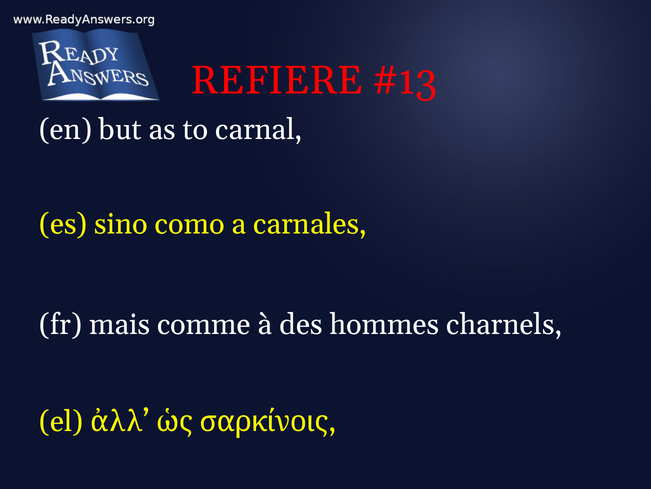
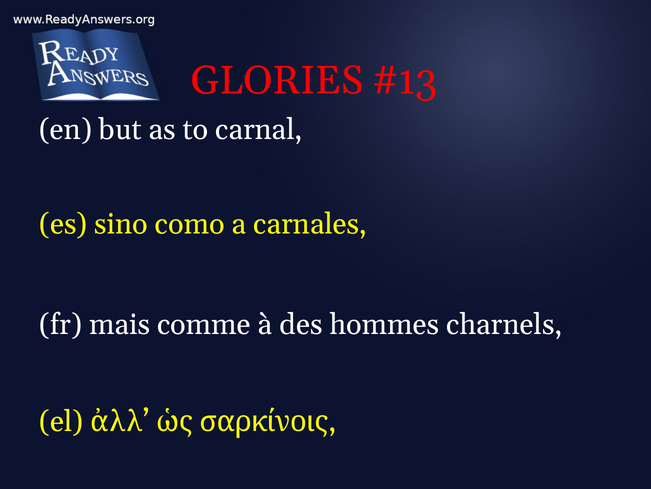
REFIERE: REFIERE -> GLORIES
